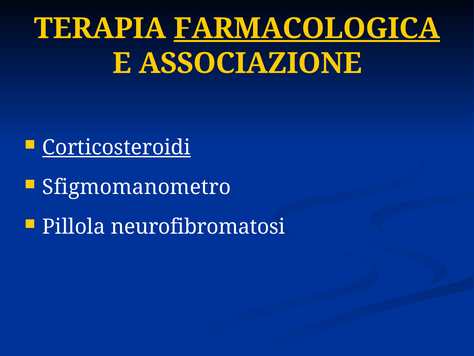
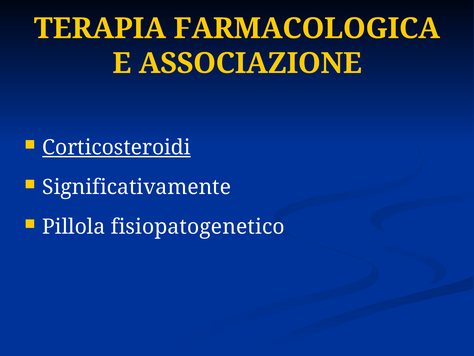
FARMACOLOGICA underline: present -> none
Sfigmomanometro: Sfigmomanometro -> Significativamente
neurofibromatosi: neurofibromatosi -> fisiopatogenetico
